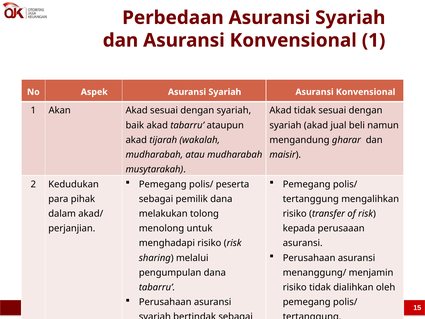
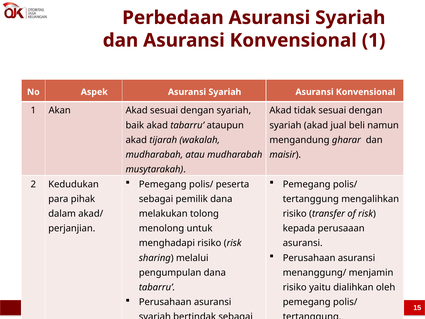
risiko tidak: tidak -> yaitu
